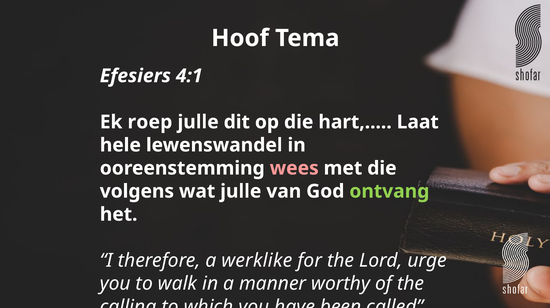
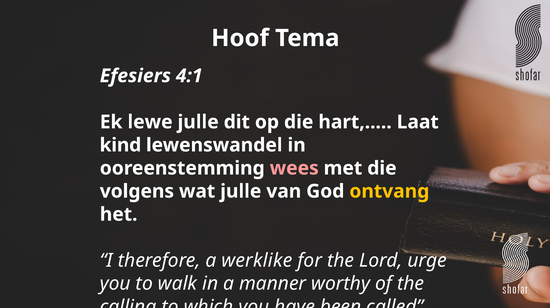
roep: roep -> lewe
hele: hele -> kind
ontvang colour: light green -> yellow
